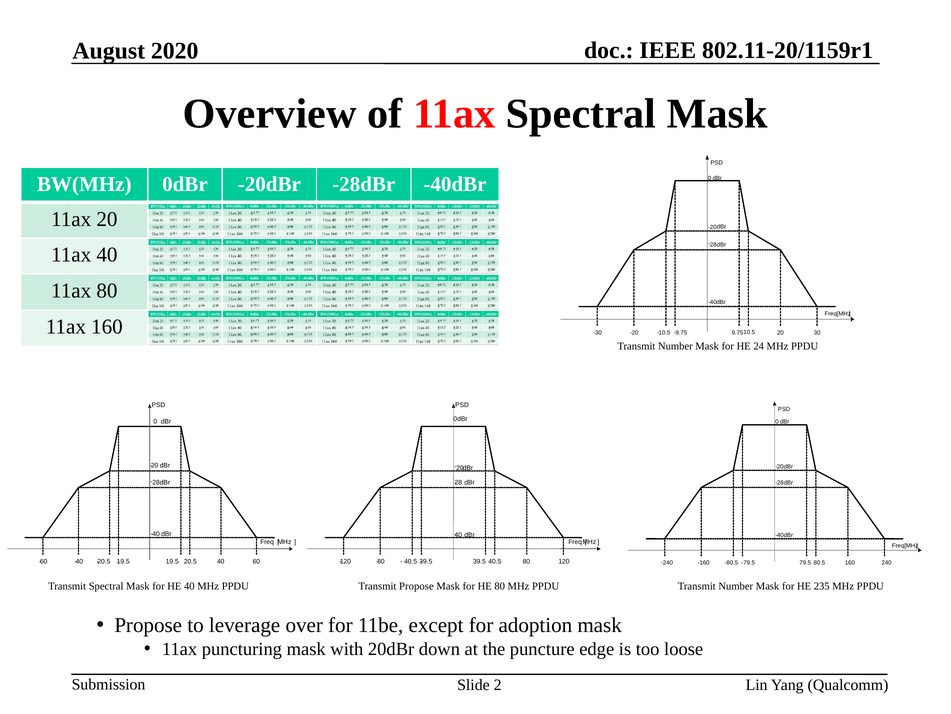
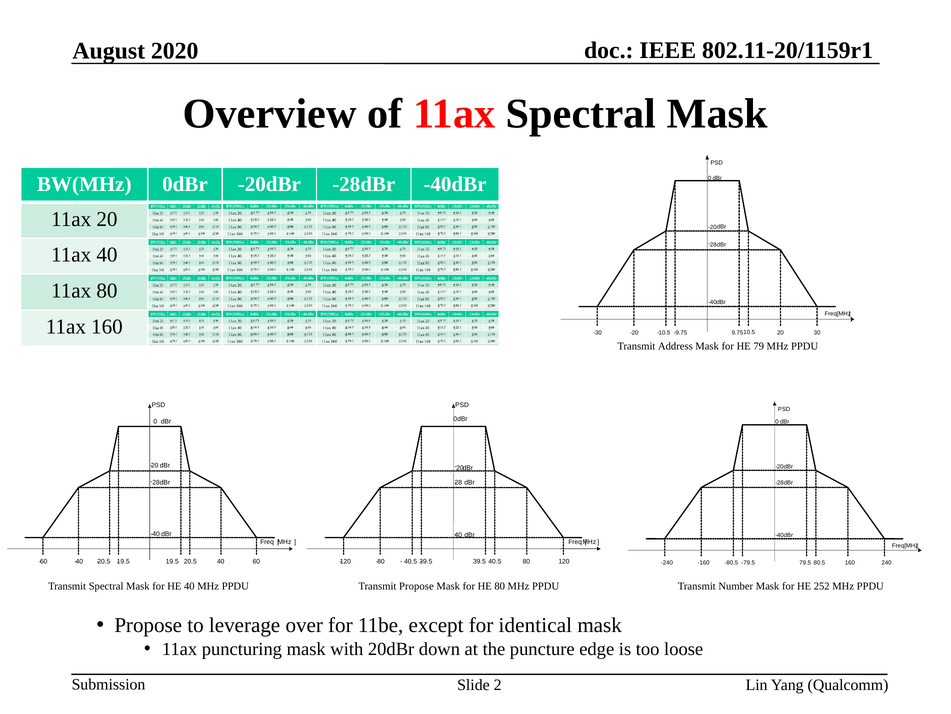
Number at (675, 346): Number -> Address
24: 24 -> 79
235: 235 -> 252
adoption: adoption -> identical
